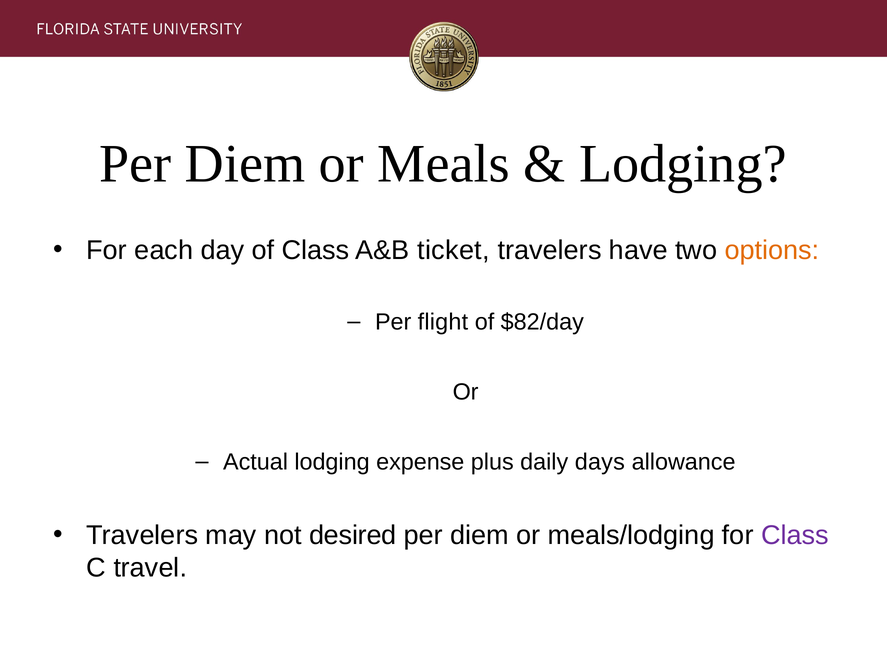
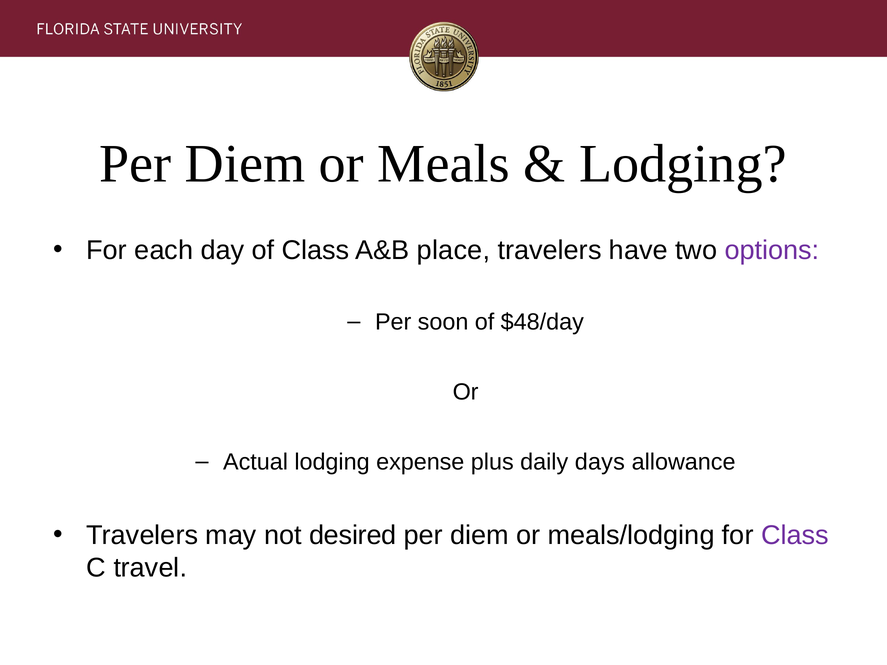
ticket: ticket -> place
options colour: orange -> purple
flight: flight -> soon
$82/day: $82/day -> $48/day
